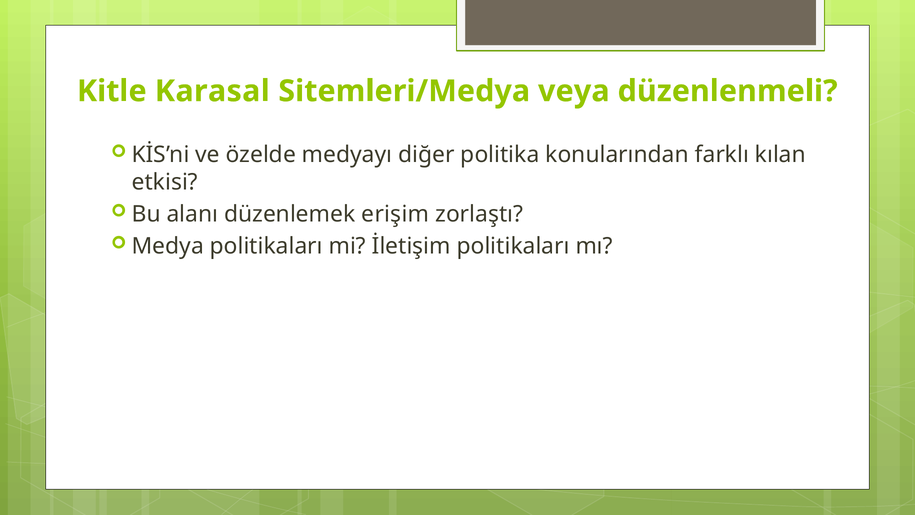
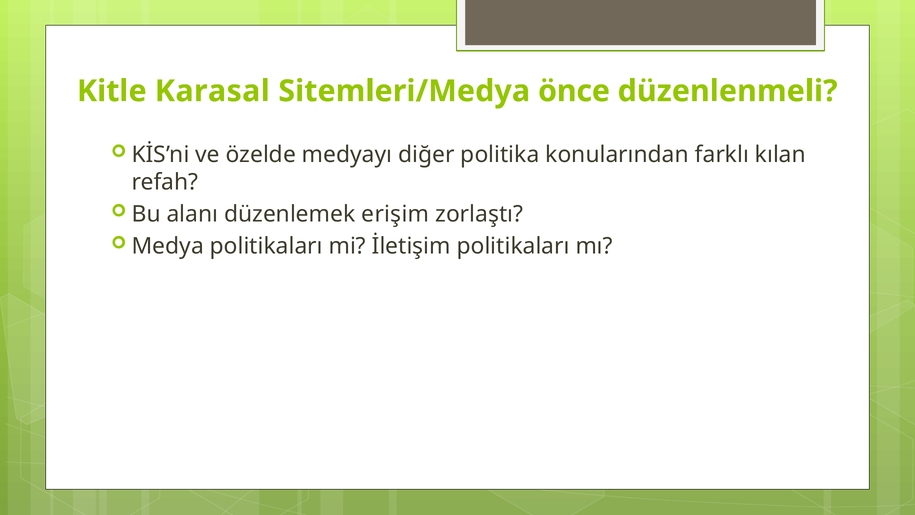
veya: veya -> önce
etkisi: etkisi -> refah
